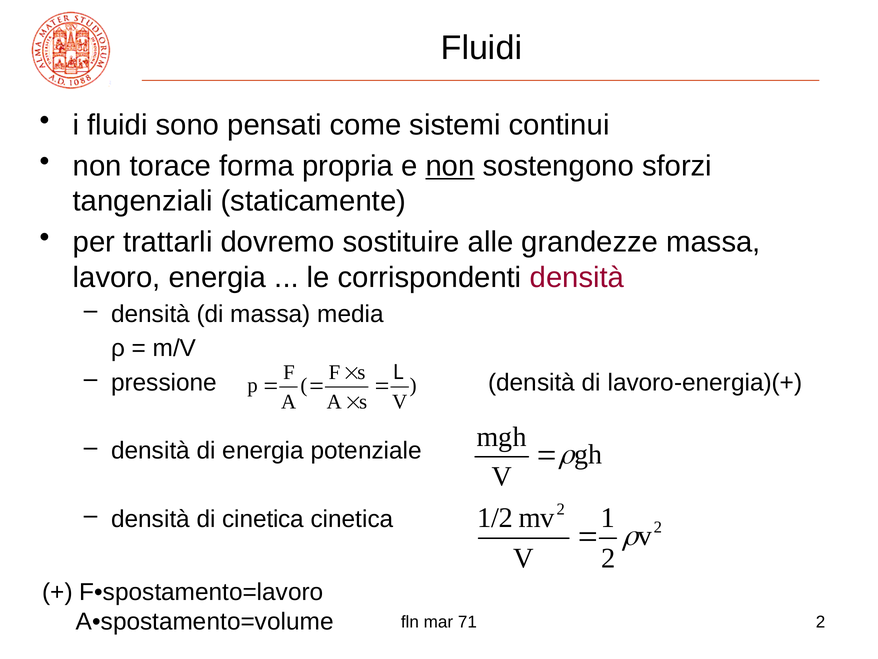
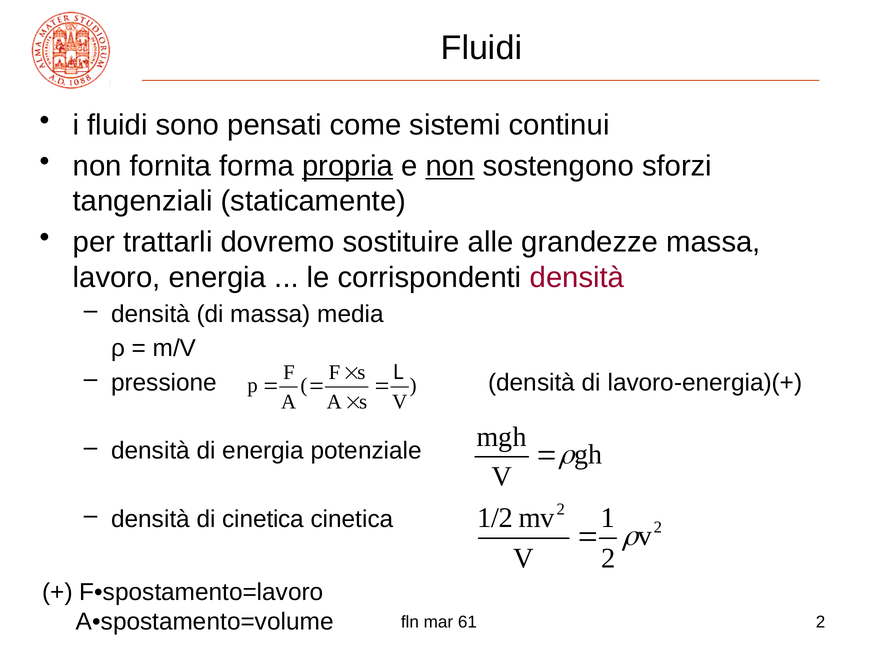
torace: torace -> fornita
propria underline: none -> present
71: 71 -> 61
